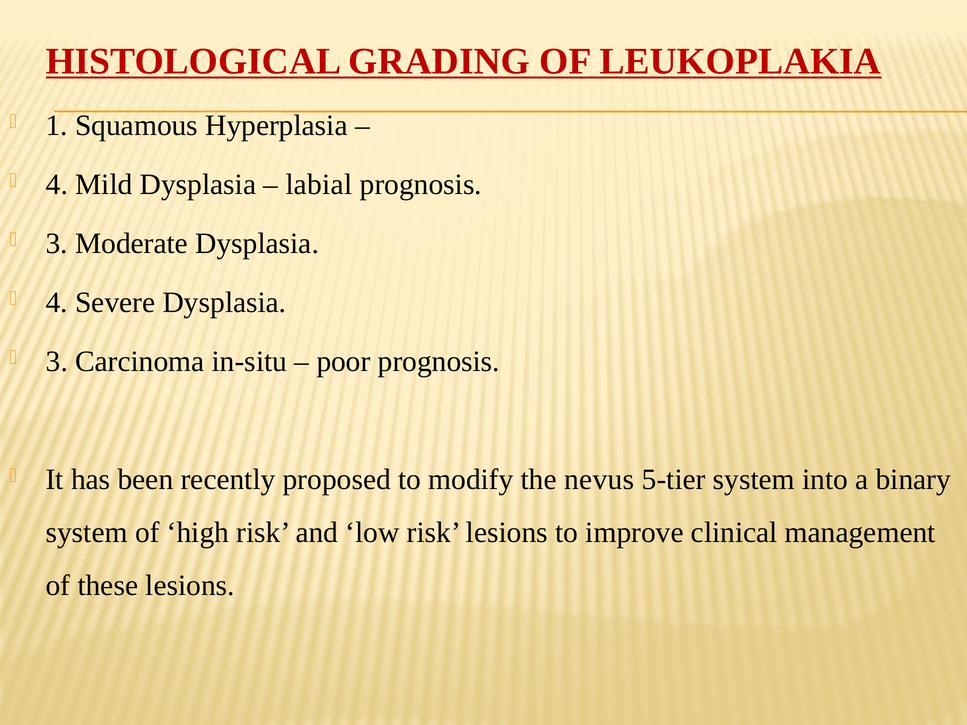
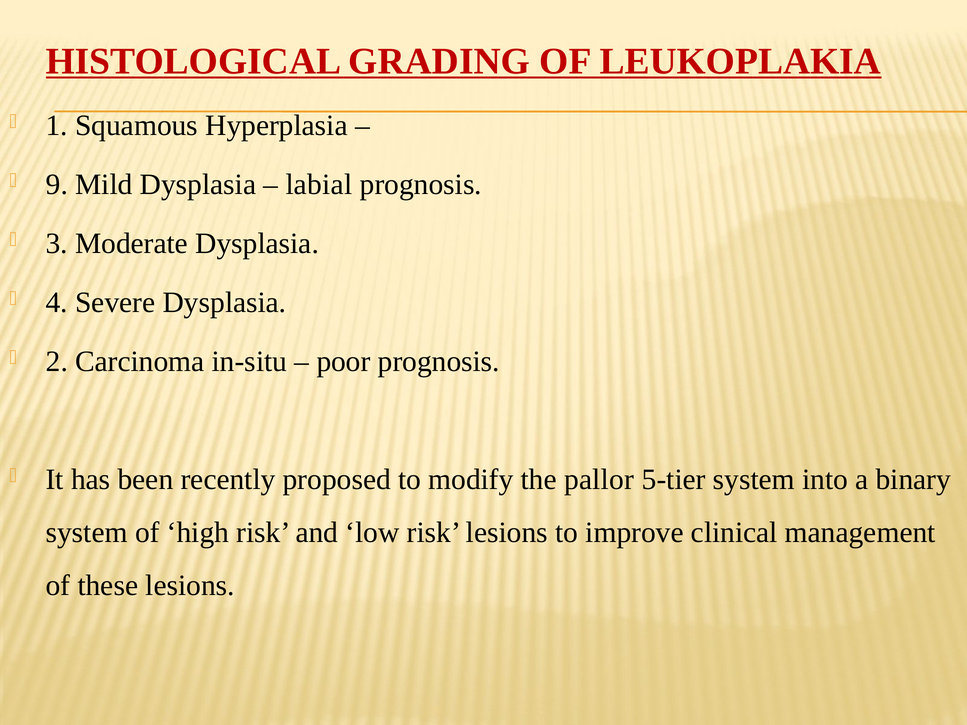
4 at (57, 185): 4 -> 9
3 at (57, 362): 3 -> 2
nevus: nevus -> pallor
